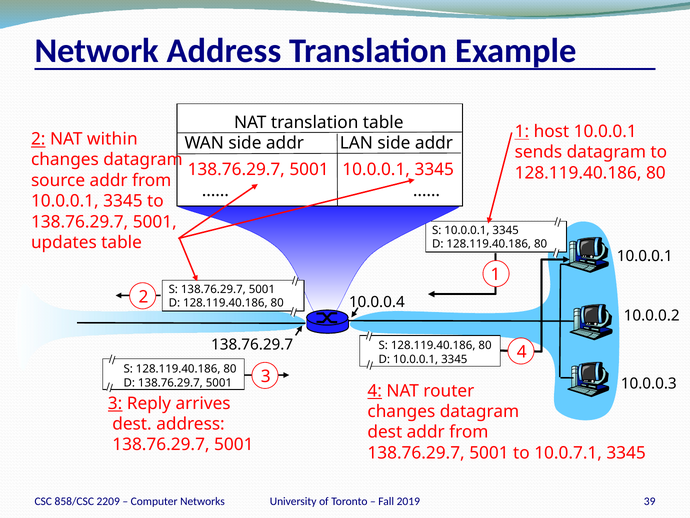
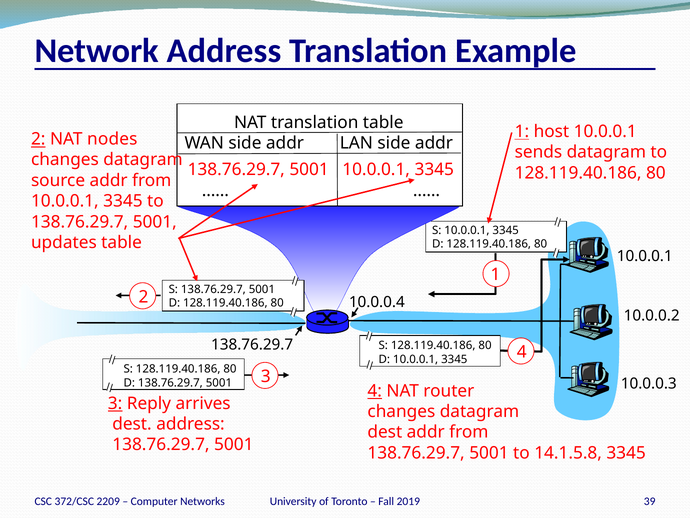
within: within -> nodes
10.0.7.1: 10.0.7.1 -> 14.1.5.8
858/CSC: 858/CSC -> 372/CSC
